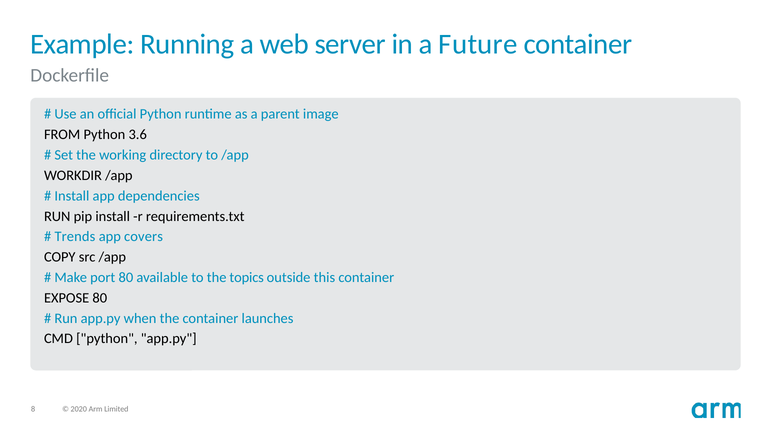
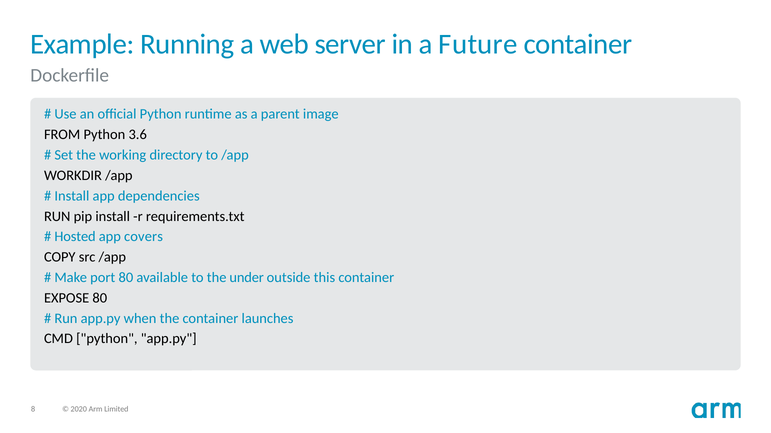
Trends: Trends -> Hosted
topics: topics -> under
